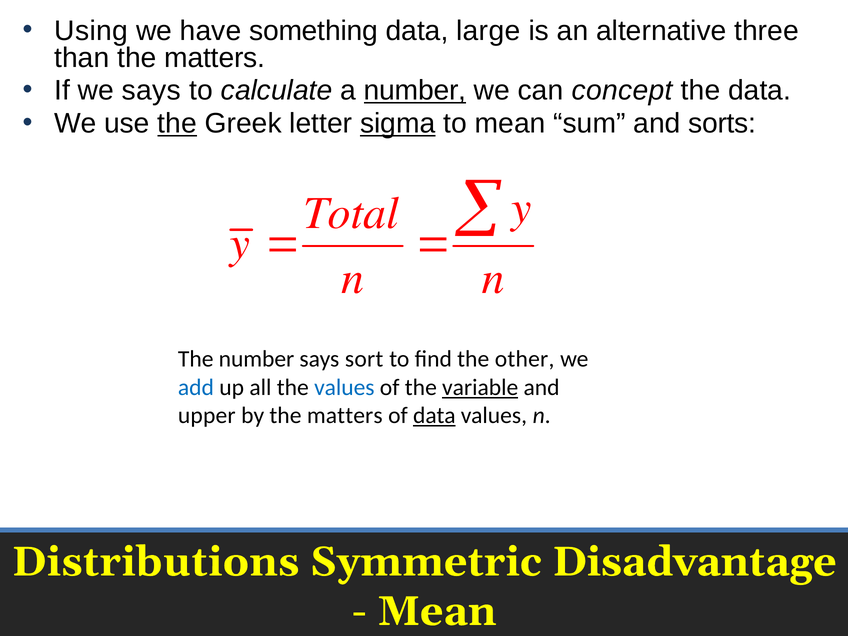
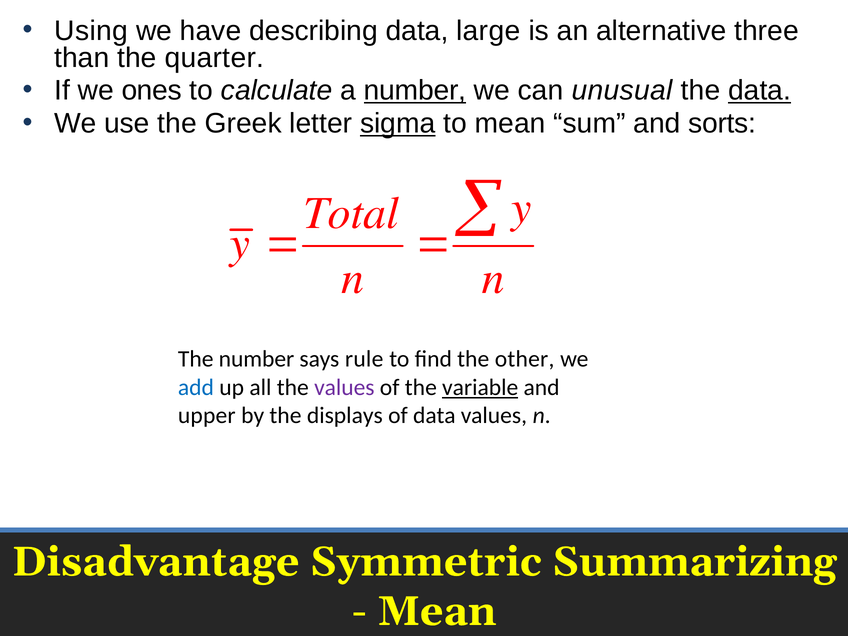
something: something -> describing
than the matters: matters -> quarter
we says: says -> ones
concept: concept -> unusual
data at (760, 91) underline: none -> present
the at (177, 123) underline: present -> none
sort: sort -> rule
values at (344, 387) colour: blue -> purple
by the matters: matters -> displays
data at (434, 416) underline: present -> none
Distributions: Distributions -> Disadvantage
Disadvantage: Disadvantage -> Summarizing
